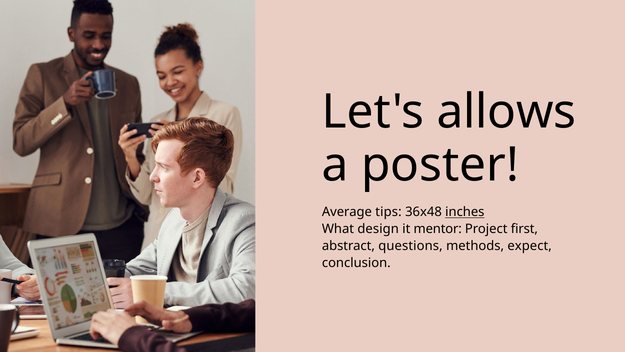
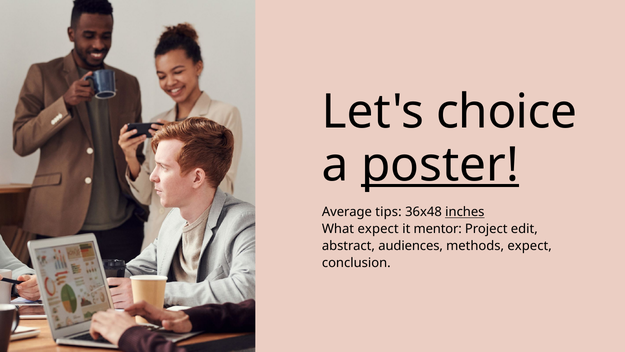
allows: allows -> choice
poster underline: none -> present
What design: design -> expect
first: first -> edit
questions: questions -> audiences
